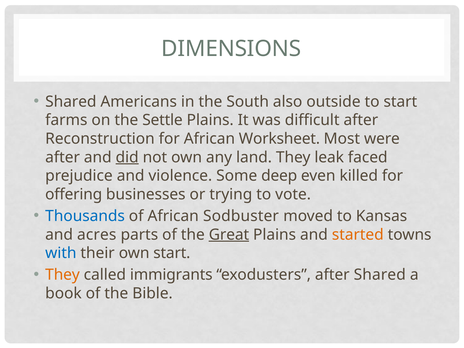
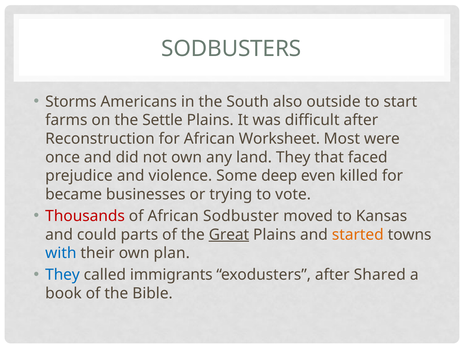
DIMENSIONS: DIMENSIONS -> SODBUSTERS
Shared at (71, 102): Shared -> Storms
after at (63, 157): after -> once
did underline: present -> none
leak: leak -> that
offering: offering -> became
Thousands colour: blue -> red
acres: acres -> could
own start: start -> plan
They at (63, 275) colour: orange -> blue
